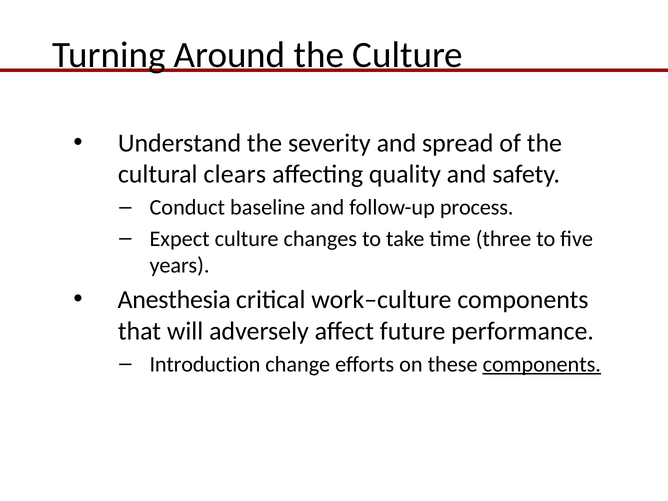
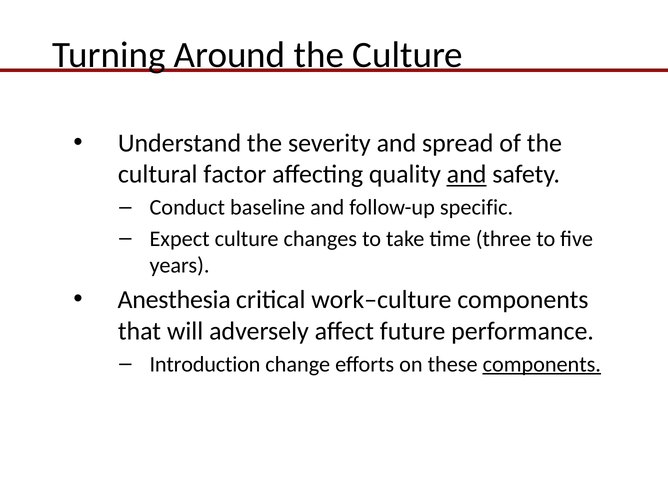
clears: clears -> factor
and at (467, 174) underline: none -> present
process: process -> specific
